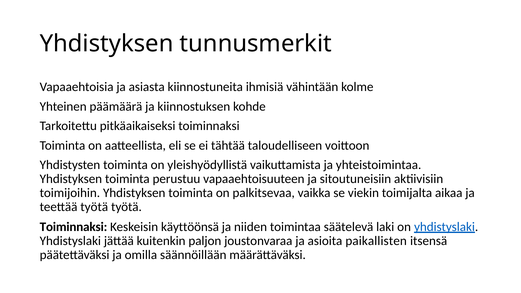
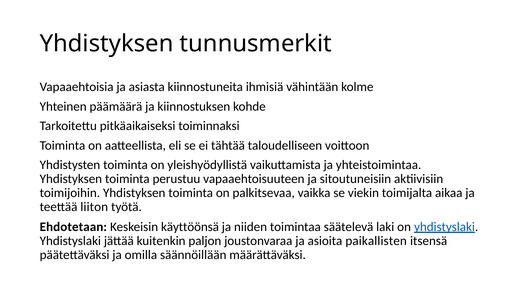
teettää työtä: työtä -> liiton
Toiminnaksi at (73, 227): Toiminnaksi -> Ehdotetaan
